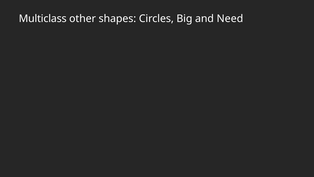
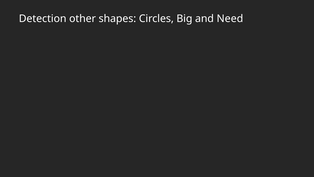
Multiclass: Multiclass -> Detection
